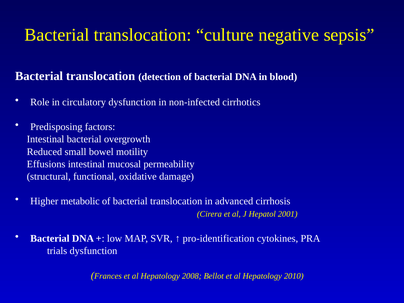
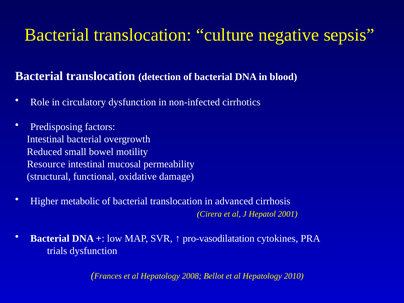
Effusions: Effusions -> Resource
pro-identification: pro-identification -> pro-vasodilatation
